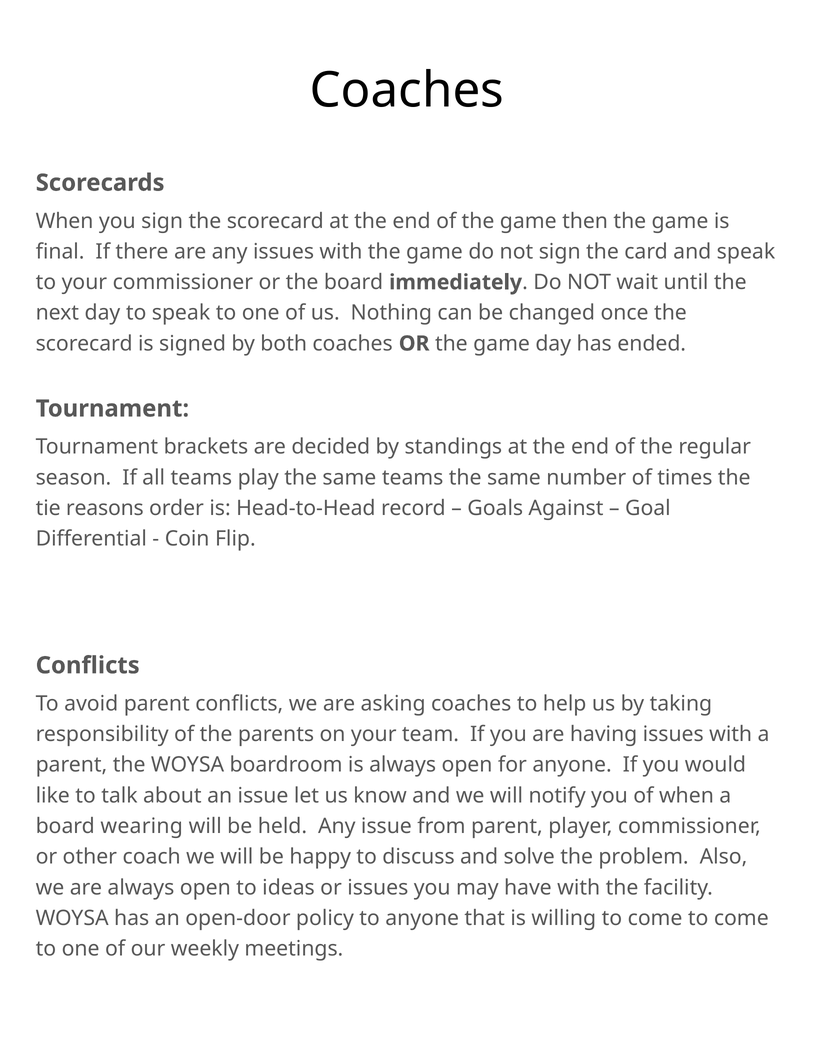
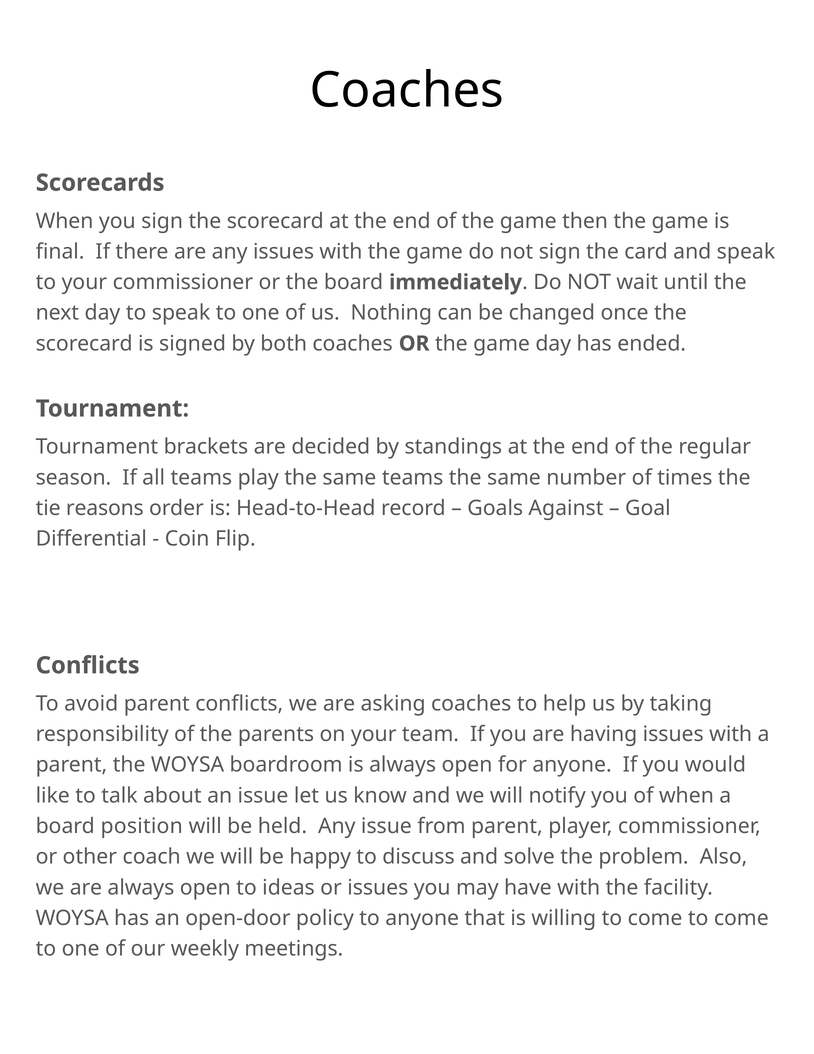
wearing: wearing -> position
